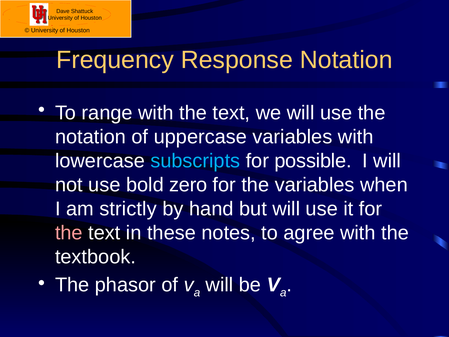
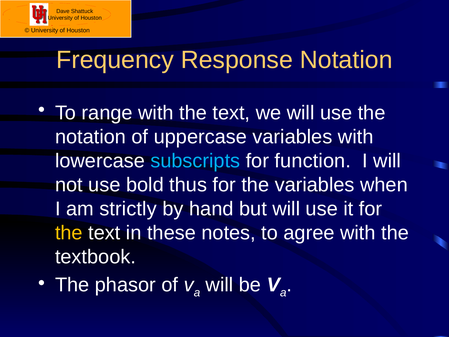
possible: possible -> function
zero: zero -> thus
the at (69, 233) colour: pink -> yellow
